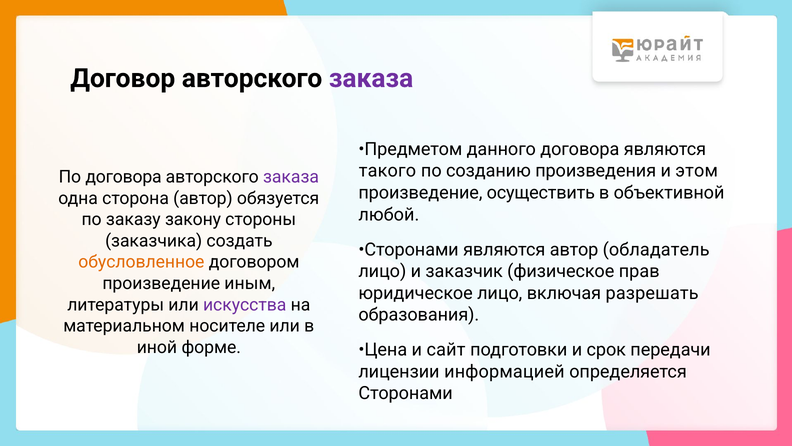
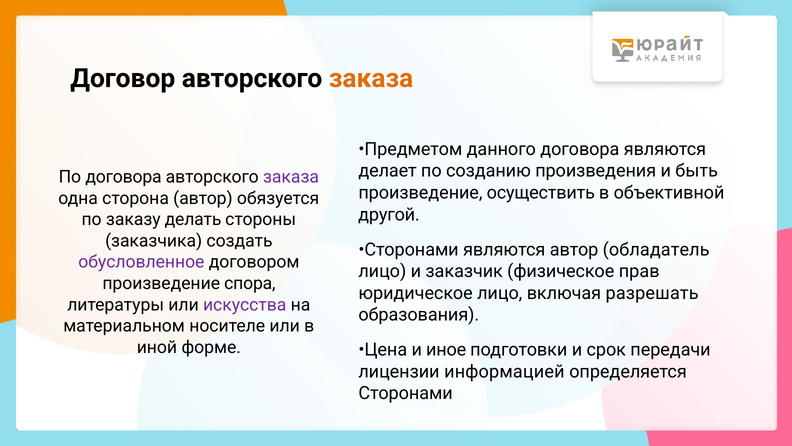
заказа at (371, 78) colour: purple -> orange
такого: такого -> делает
этом: этом -> быть
любой: любой -> другой
закону: закону -> делать
обусловленное colour: orange -> purple
иным: иным -> спора
сайт: сайт -> иное
